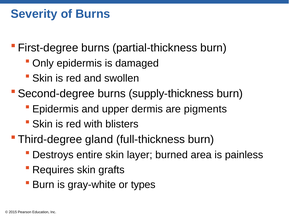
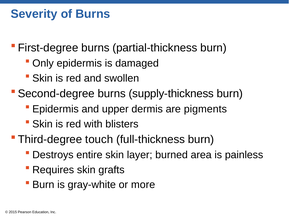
gland: gland -> touch
types: types -> more
